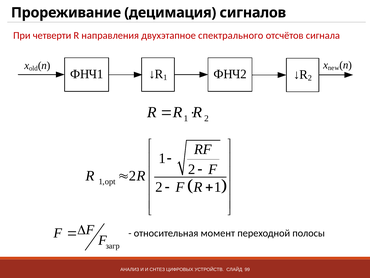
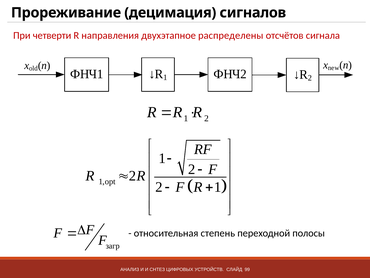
спектрального: спектрального -> распределены
момент: момент -> степень
